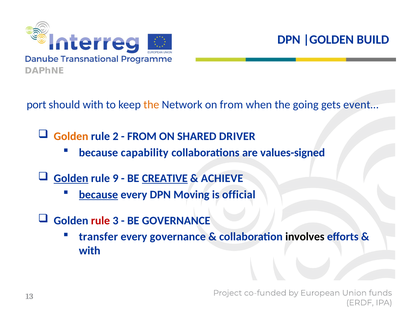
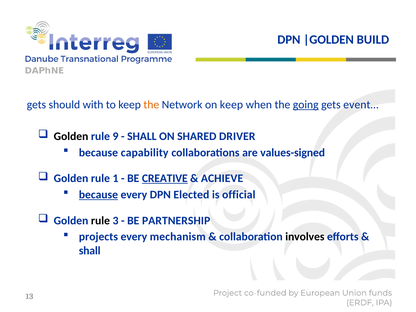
port at (36, 105): port -> gets
on from: from -> keep
going underline: none -> present
Golden at (71, 136) colour: orange -> black
2: 2 -> 9
FROM at (142, 136): FROM -> SHALL
Golden at (71, 178) underline: present -> none
9: 9 -> 1
Moving: Moving -> Elected
rule at (100, 221) colour: red -> black
BE GOVERNANCE: GOVERNANCE -> PARTNERSHIP
transfer: transfer -> projects
every governance: governance -> mechanism
with at (90, 251): with -> shall
